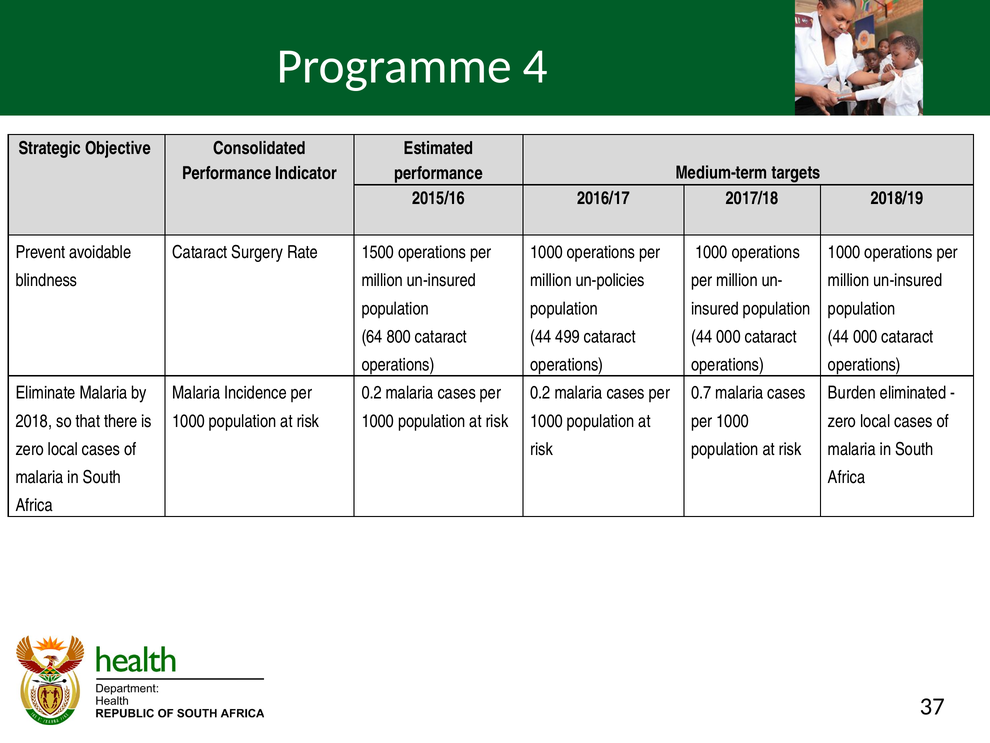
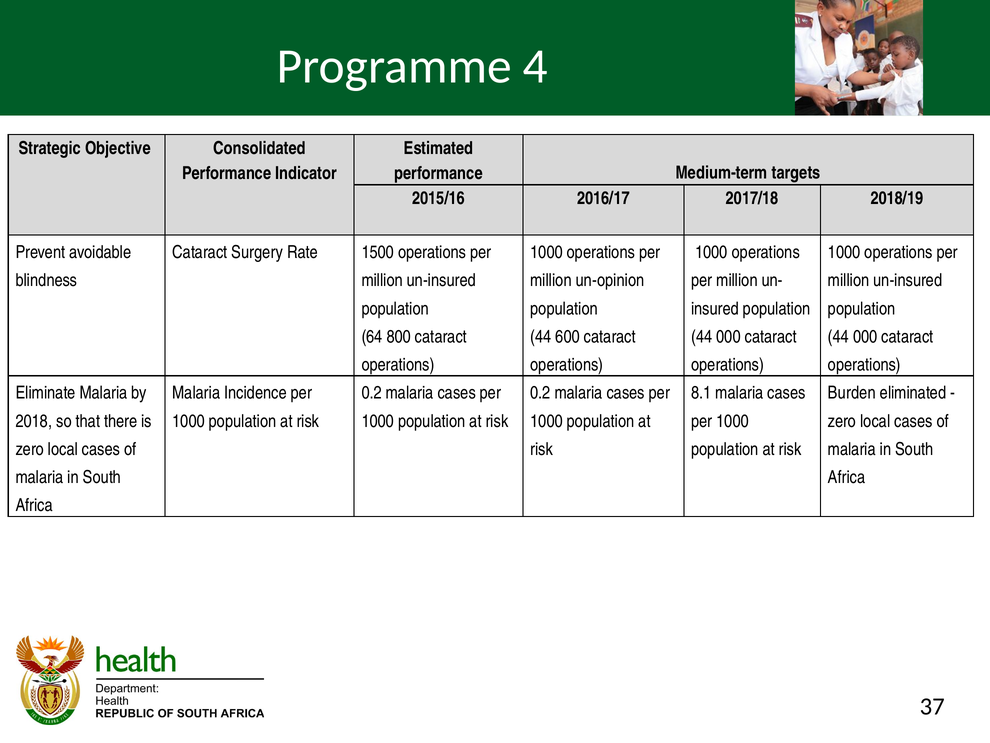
un-policies: un-policies -> un-opinion
499: 499 -> 600
0.7: 0.7 -> 8.1
